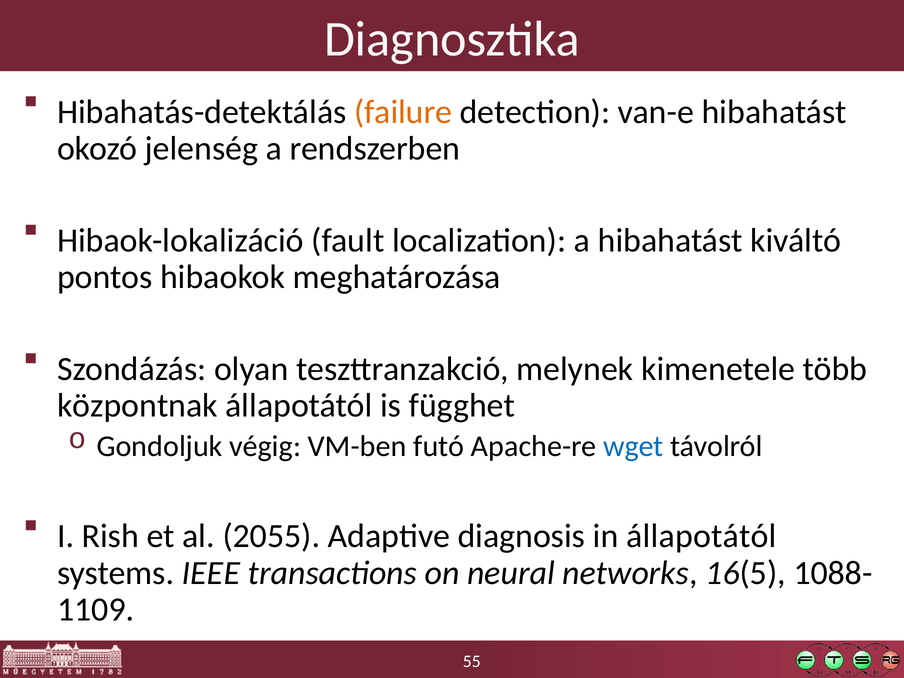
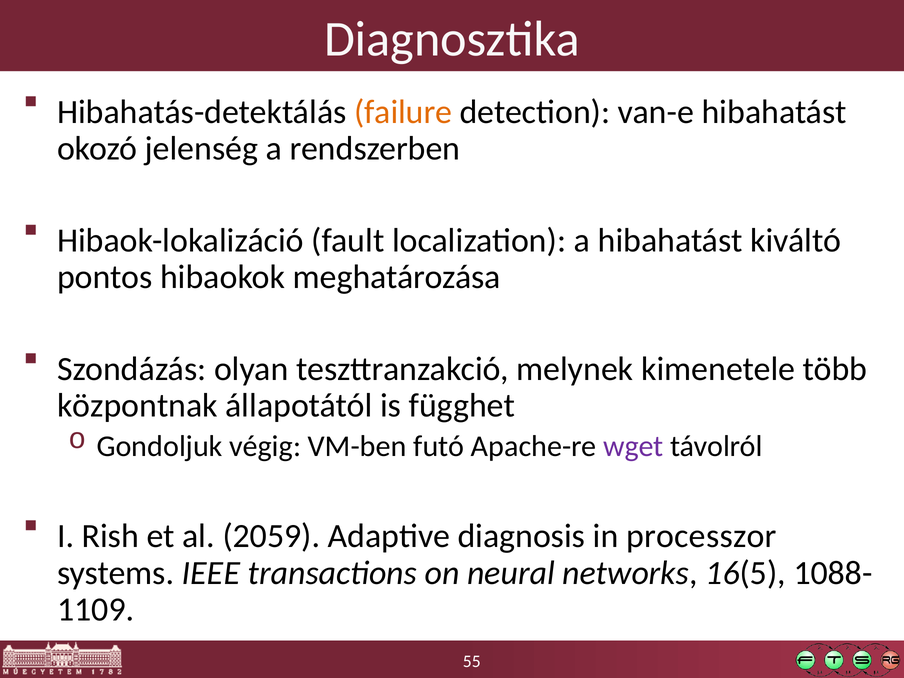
wget colour: blue -> purple
2055: 2055 -> 2059
in állapotától: állapotától -> processzor
